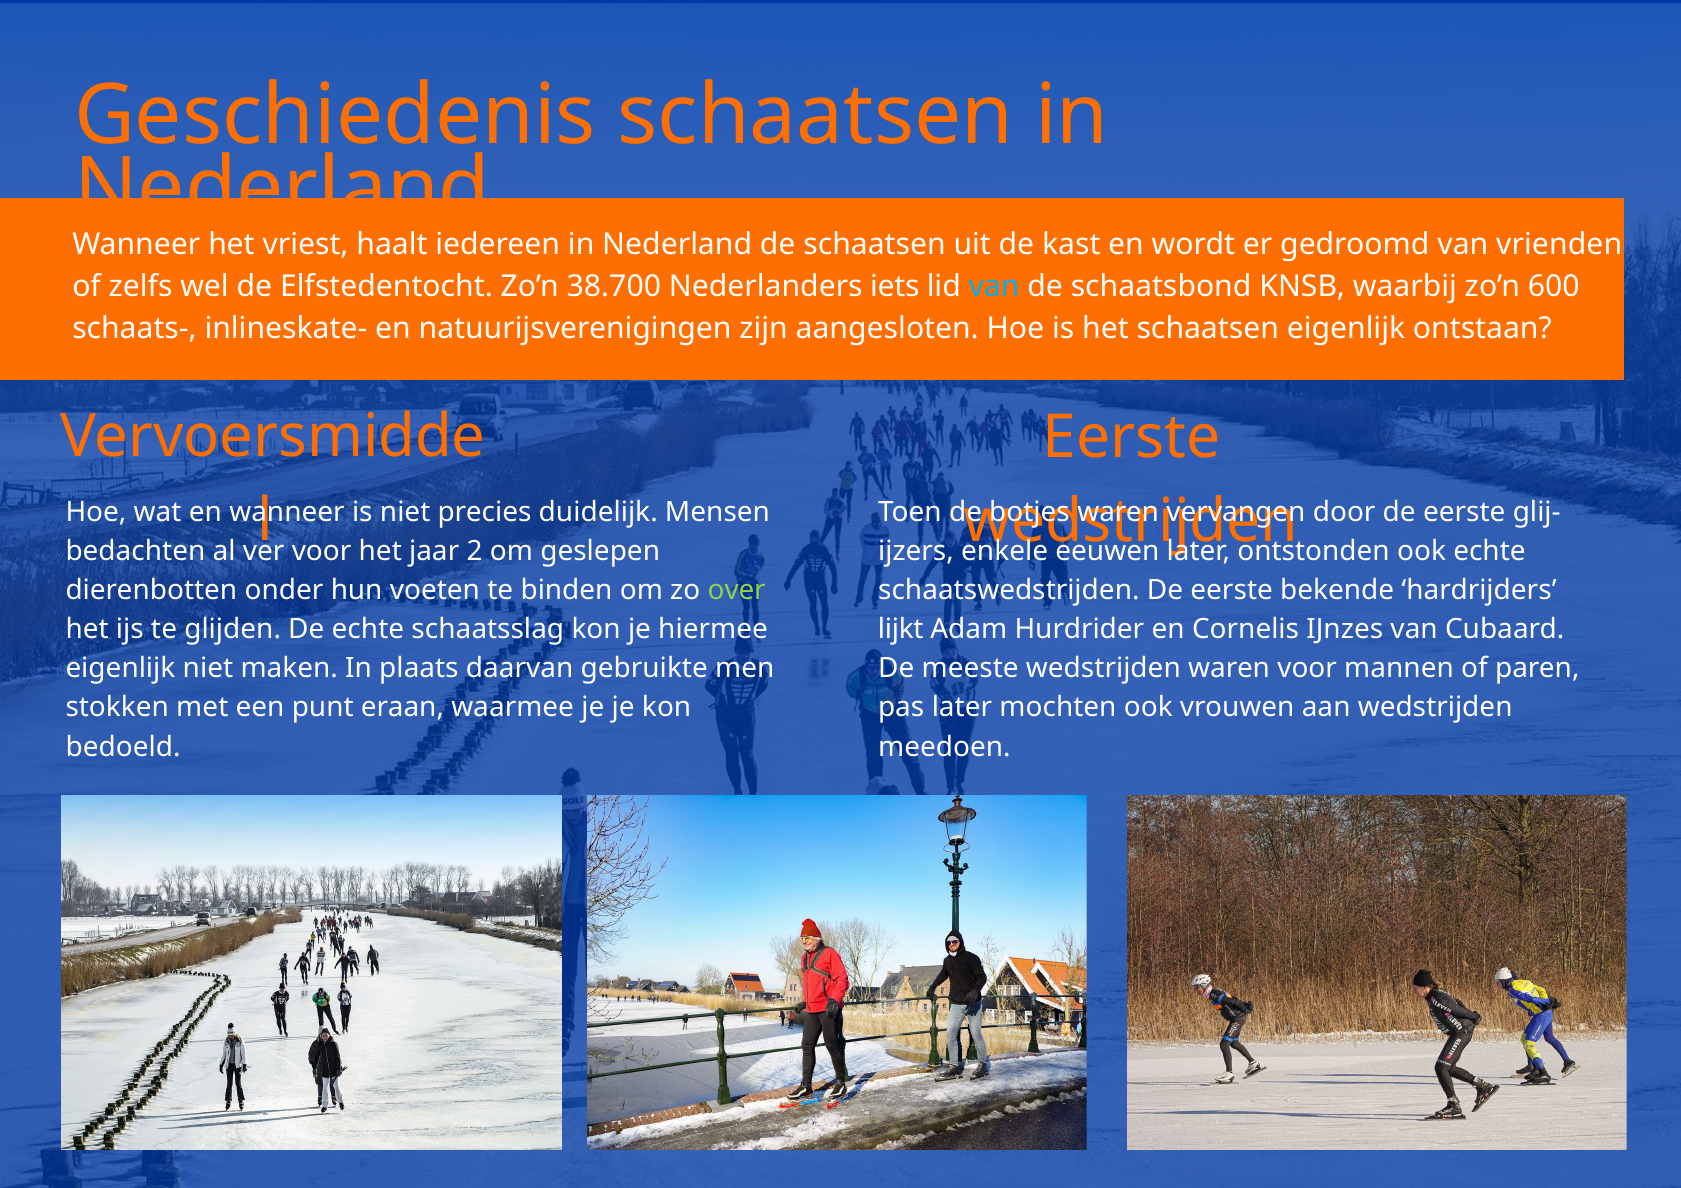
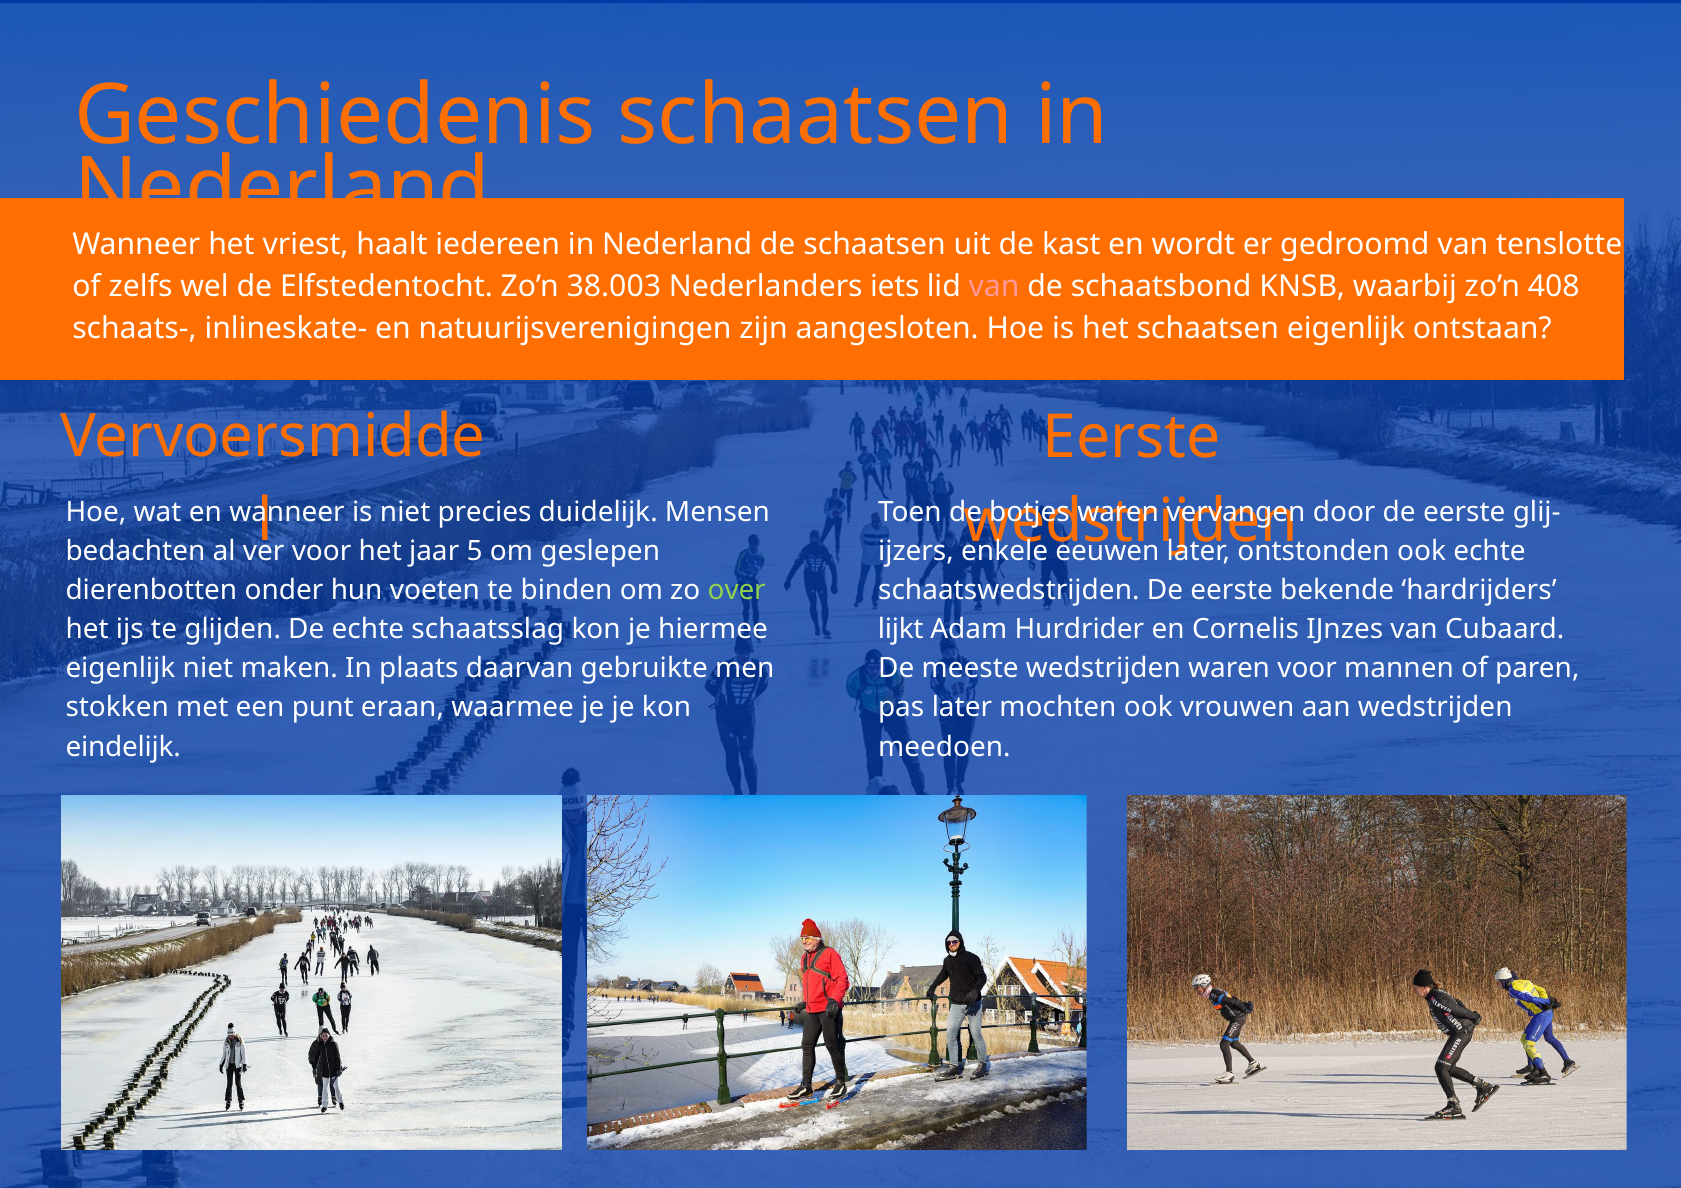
vrienden: vrienden -> tenslotte
38.700: 38.700 -> 38.003
van at (994, 286) colour: light blue -> pink
600: 600 -> 408
2: 2 -> 5
bedoeld: bedoeld -> eindelijk
